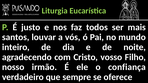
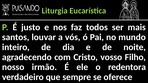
confiança: confiança -> redentora
